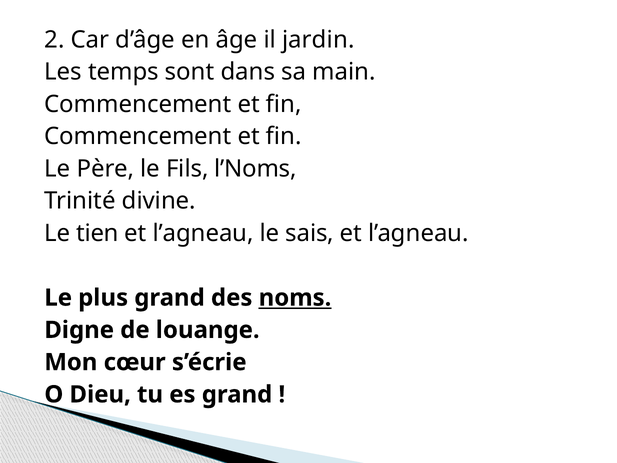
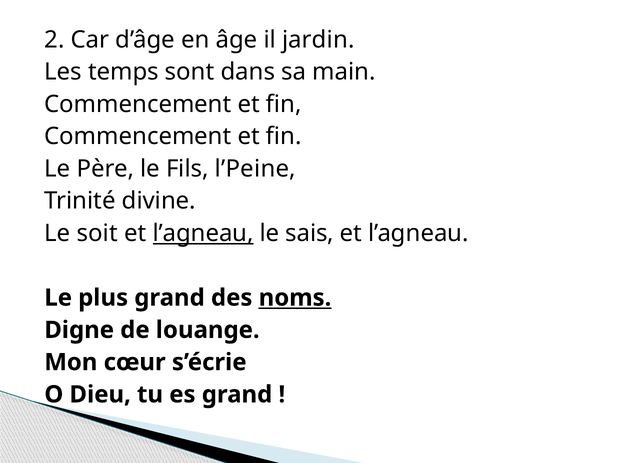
l’Noms: l’Noms -> l’Peine
tien: tien -> soit
l’agneau at (203, 233) underline: none -> present
